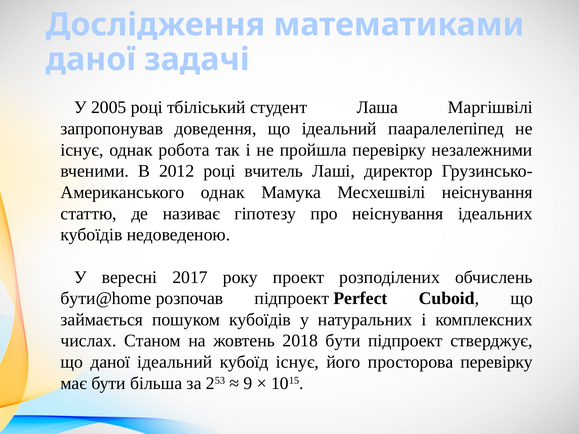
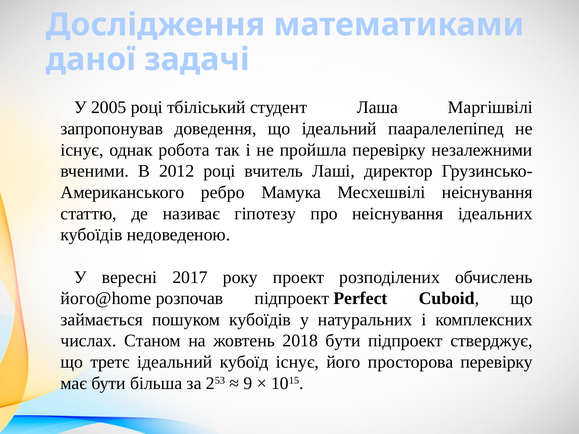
однак at (223, 192): однак -> ребро
бути@home: бути@home -> його@home
що даної: даної -> третє
